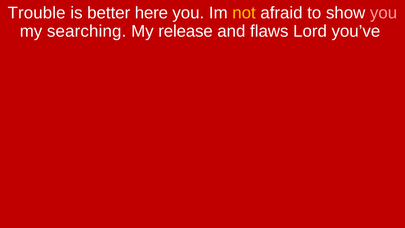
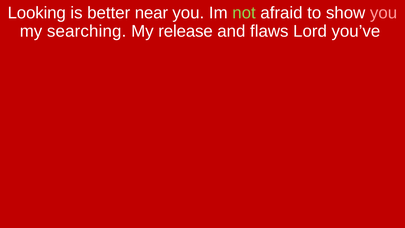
Trouble: Trouble -> Looking
here: here -> near
not colour: yellow -> light green
